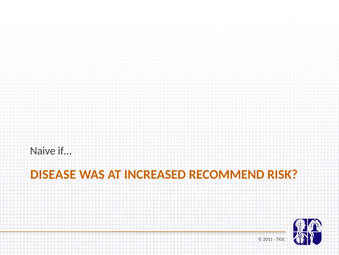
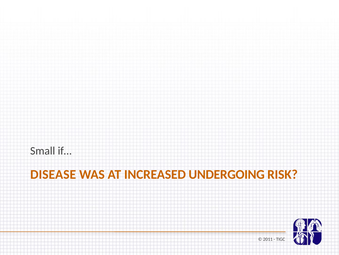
Naive: Naive -> Small
RECOMMEND: RECOMMEND -> UNDERGOING
